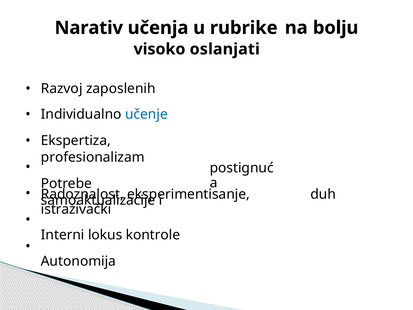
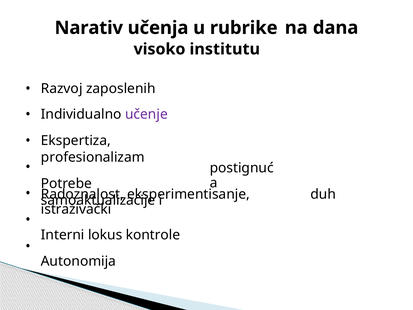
bolju: bolju -> dana
oslanjati: oslanjati -> institutu
učenje colour: blue -> purple
